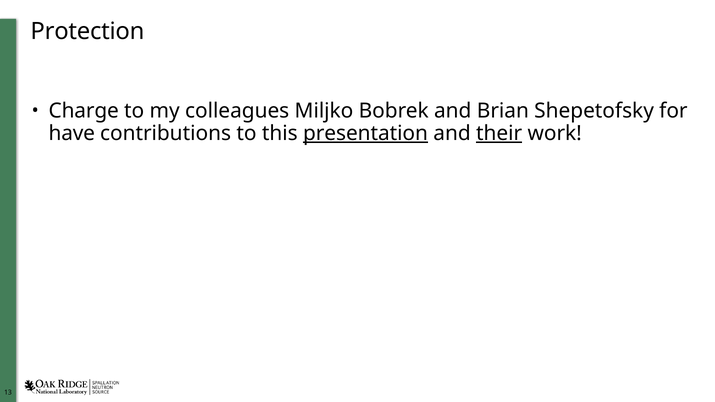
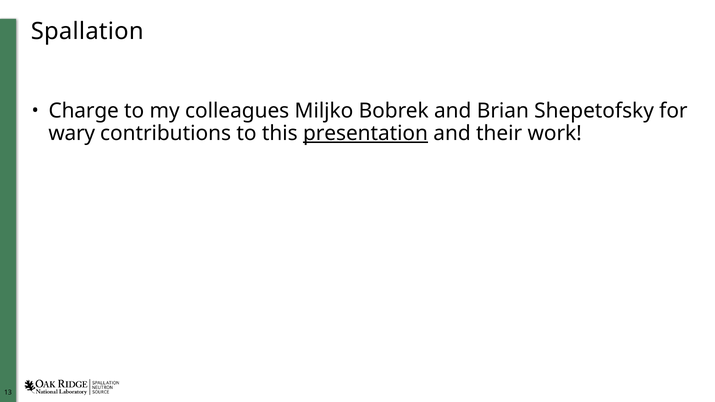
Protection: Protection -> Spallation
have: have -> wary
their underline: present -> none
